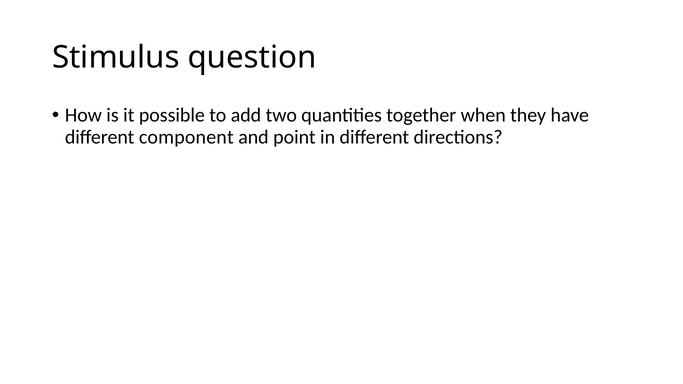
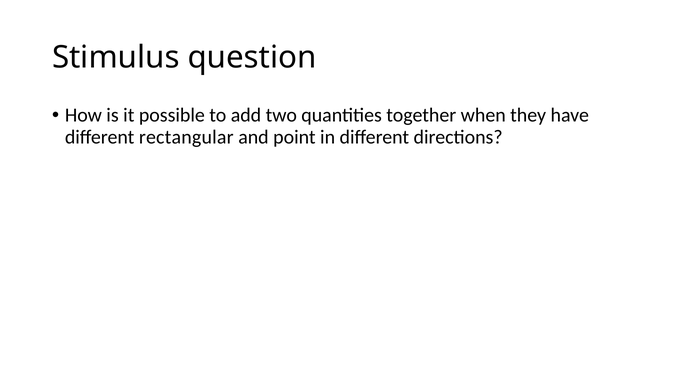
component: component -> rectangular
